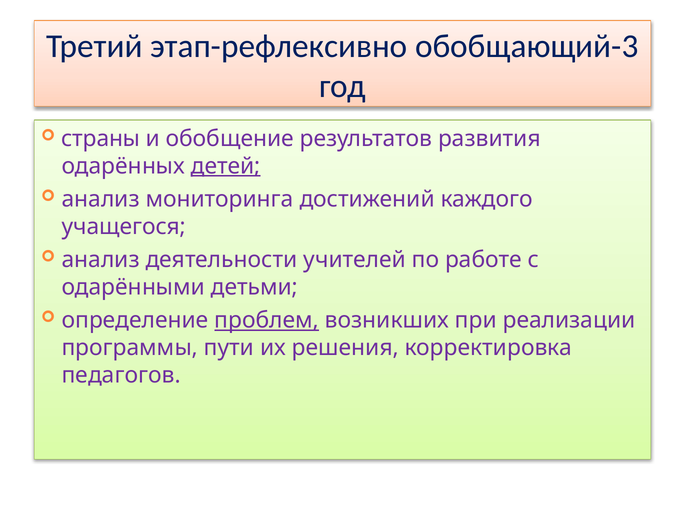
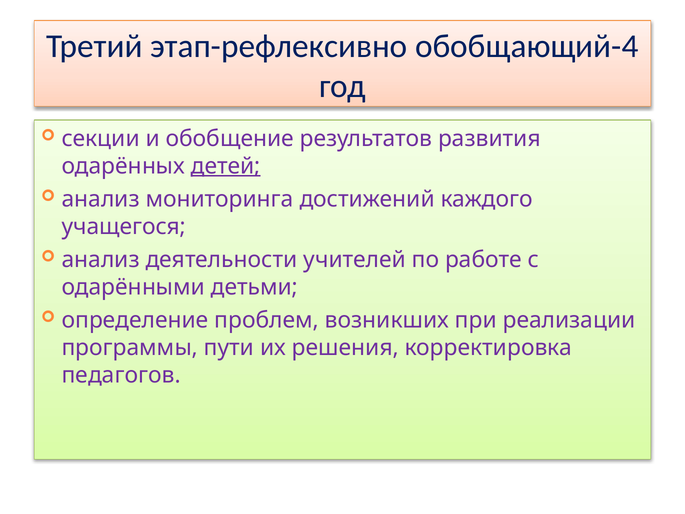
обобщающий-3: обобщающий-3 -> обобщающий-4
страны: страны -> секции
проблем underline: present -> none
